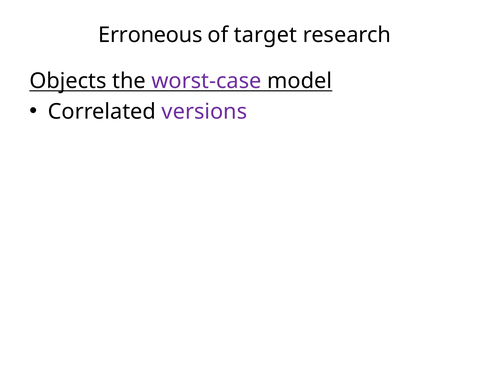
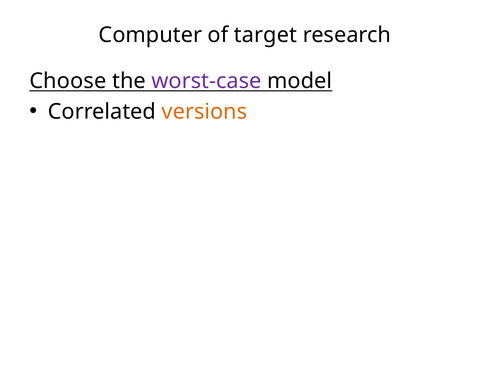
Erroneous: Erroneous -> Computer
Objects: Objects -> Choose
versions colour: purple -> orange
